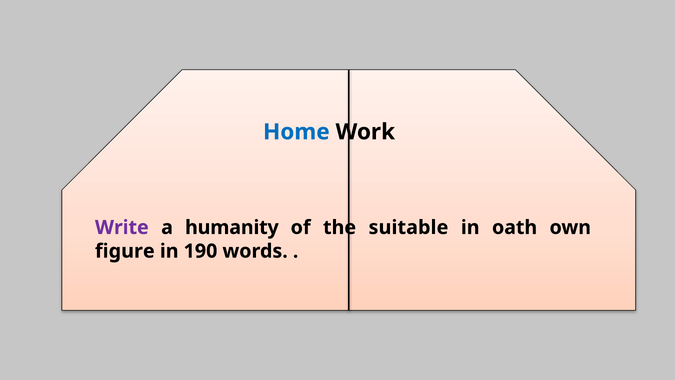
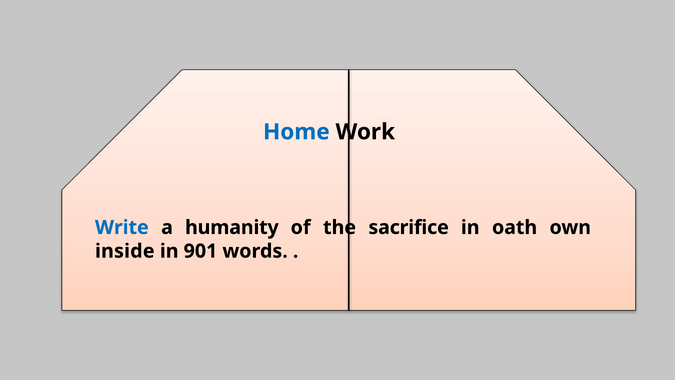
Write colour: purple -> blue
suitable: suitable -> sacrifice
figure: figure -> inside
190: 190 -> 901
